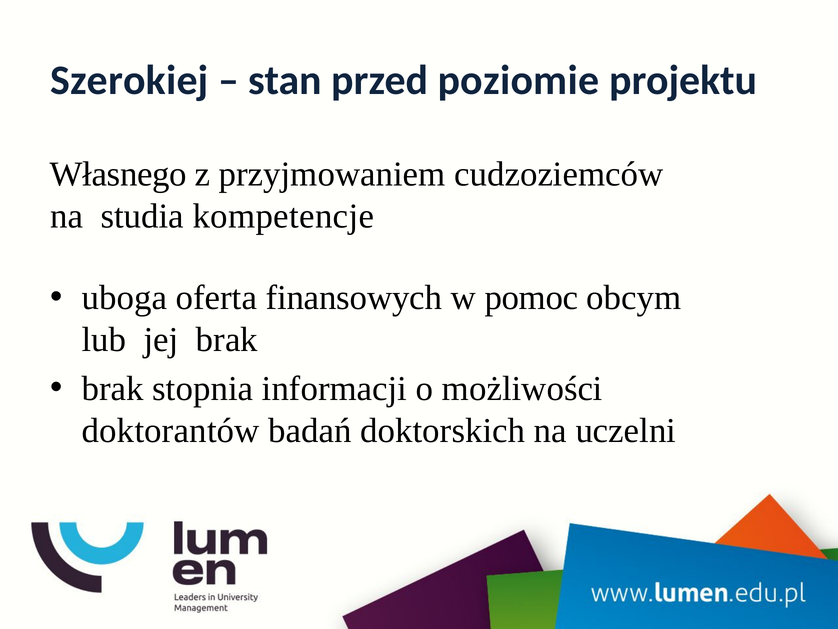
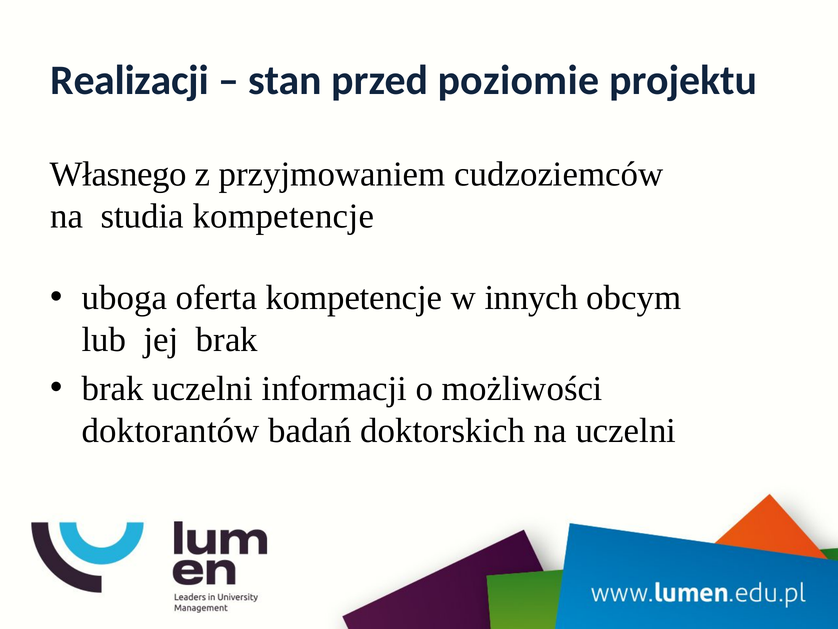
Szerokiej: Szerokiej -> Realizacji
oferta finansowych: finansowych -> kompetencje
pomoc: pomoc -> innych
brak stopnia: stopnia -> uczelni
